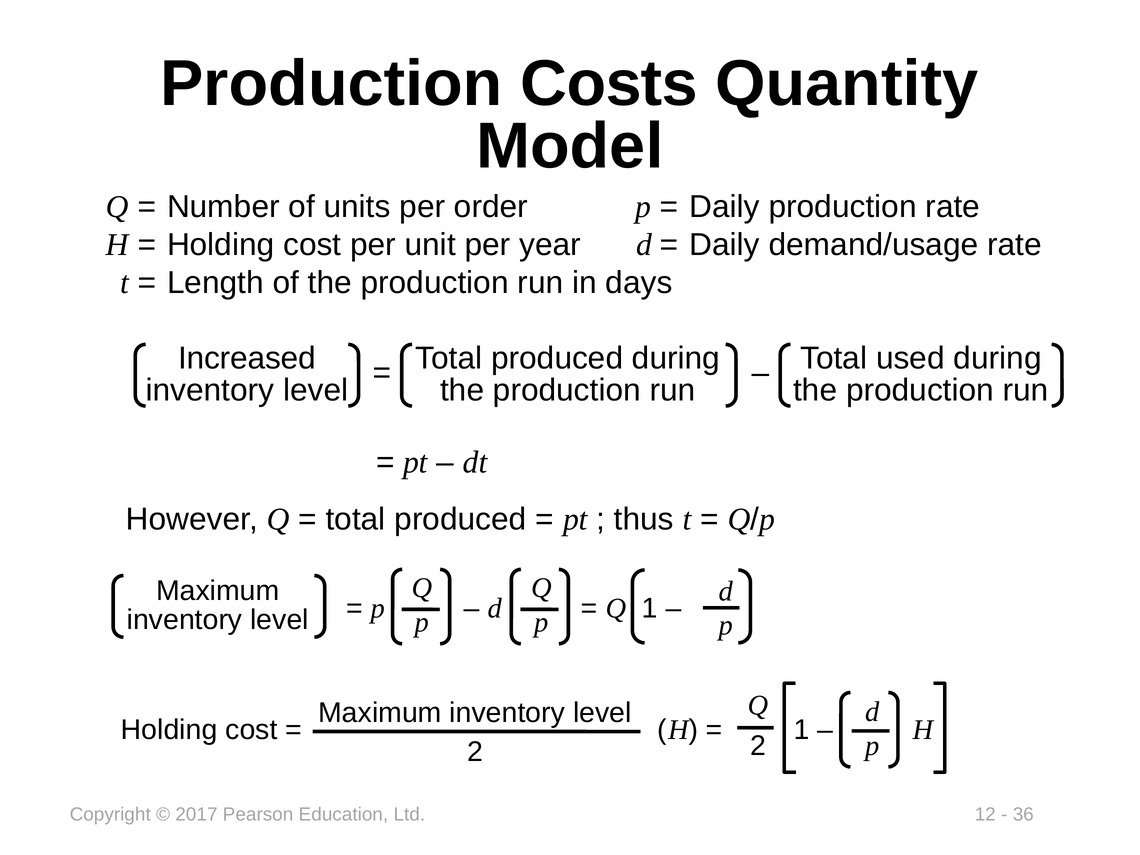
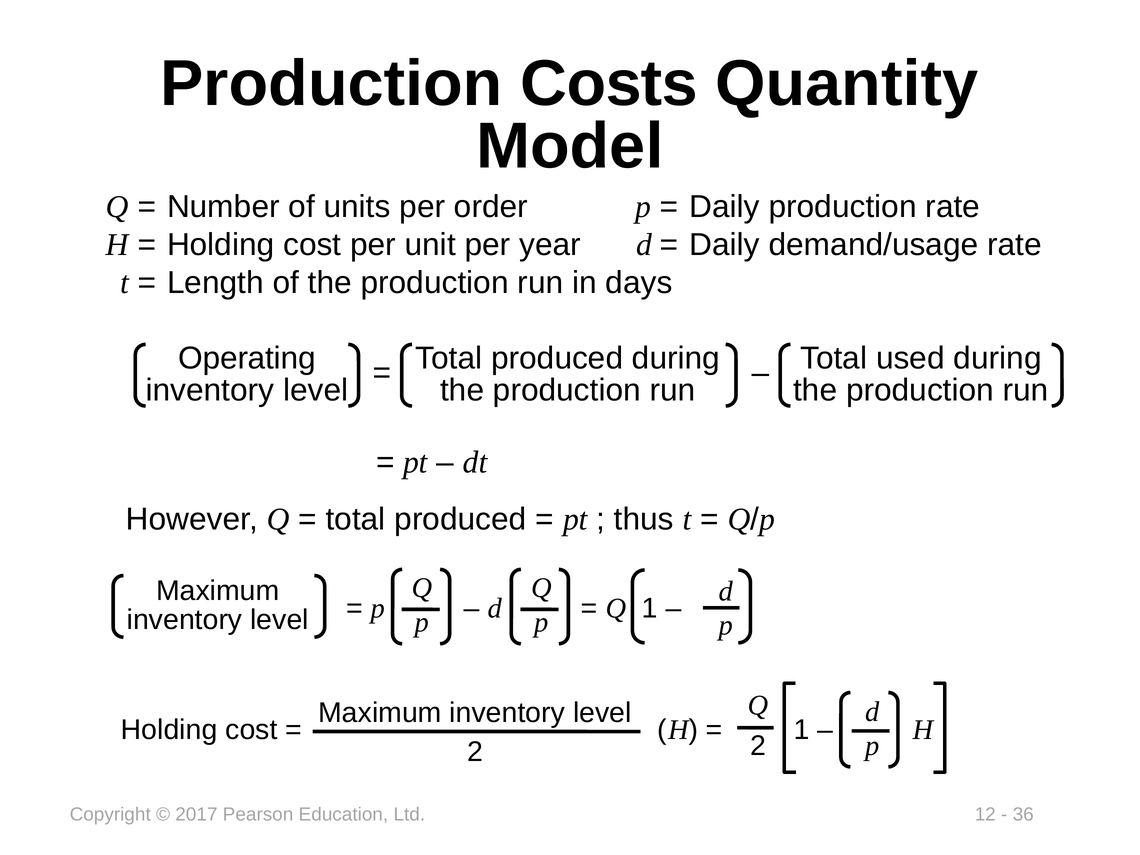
Increased: Increased -> Operating
